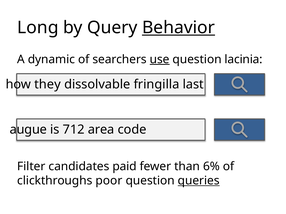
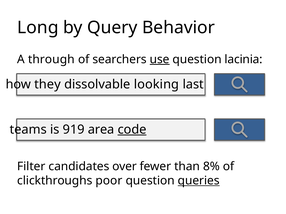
Behavior underline: present -> none
dynamic: dynamic -> through
fringilla: fringilla -> looking
augue: augue -> teams
712: 712 -> 919
code underline: none -> present
paid: paid -> over
6%: 6% -> 8%
